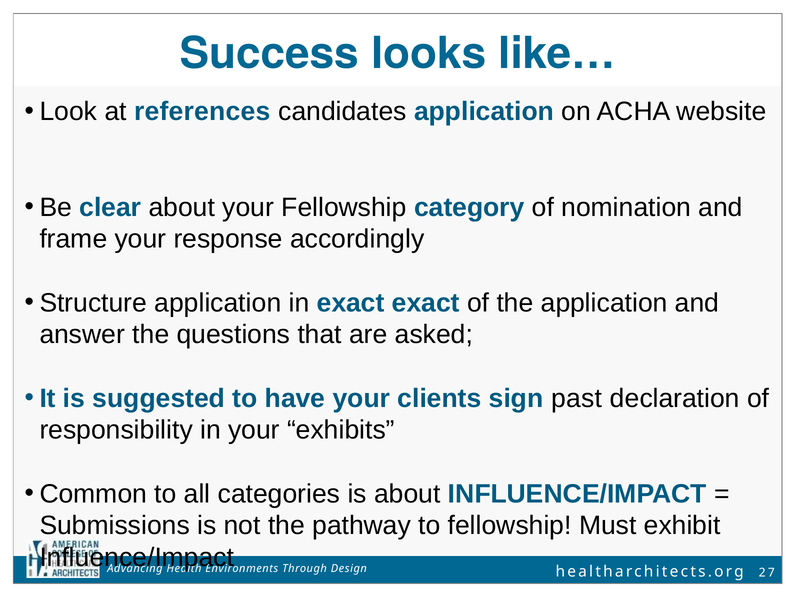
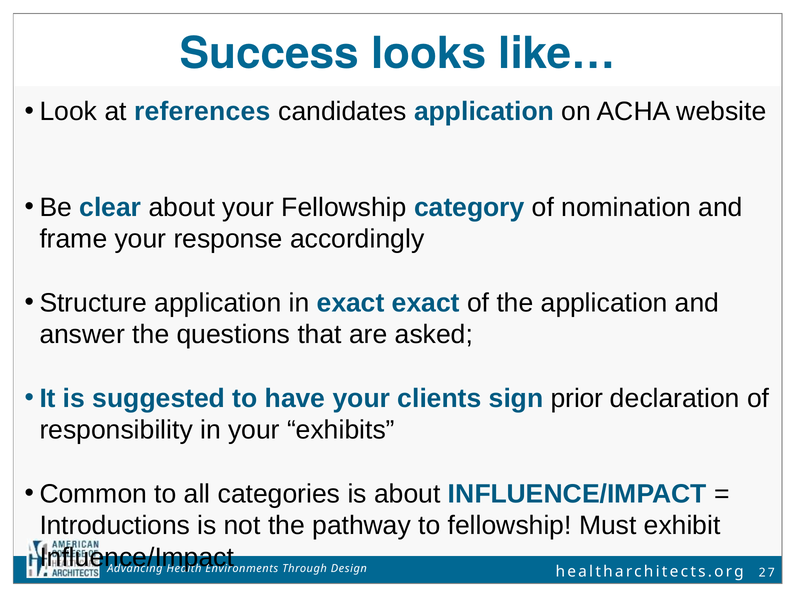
past: past -> prior
Submissions: Submissions -> Introductions
